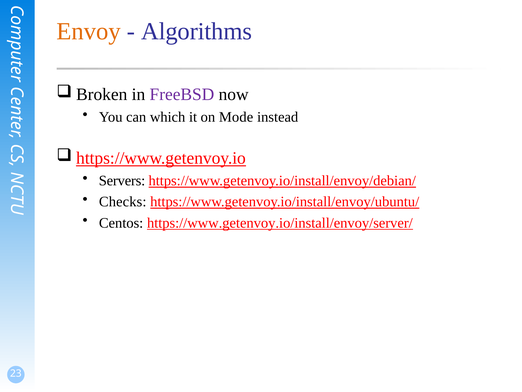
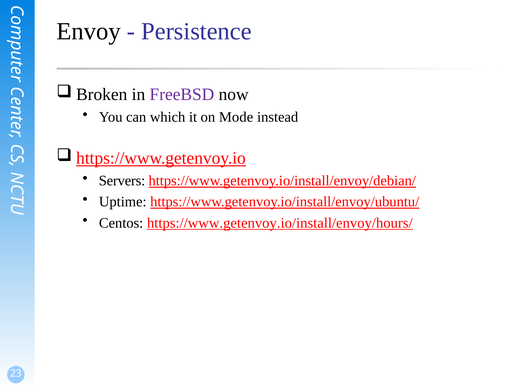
Envoy colour: orange -> black
Algorithms: Algorithms -> Persistence
Checks: Checks -> Uptime
https://www.getenvoy.io/install/envoy/server/: https://www.getenvoy.io/install/envoy/server/ -> https://www.getenvoy.io/install/envoy/hours/
